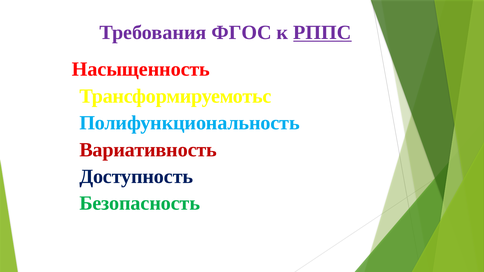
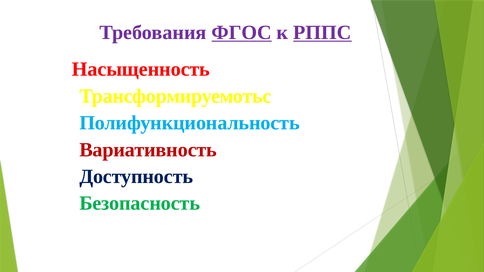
ФГОС underline: none -> present
